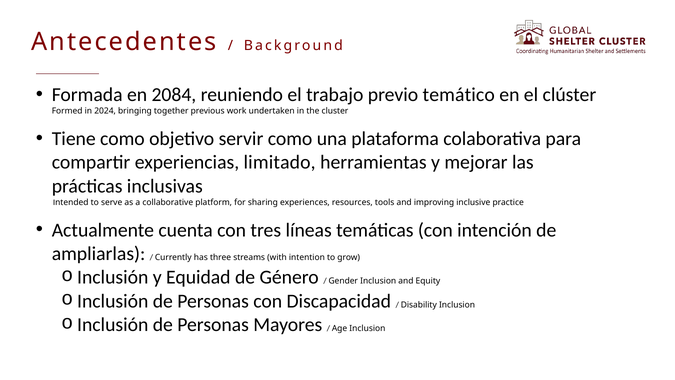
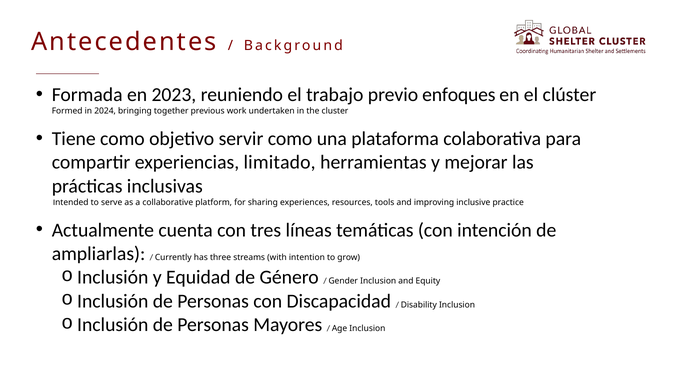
2084: 2084 -> 2023
temático: temático -> enfoques
